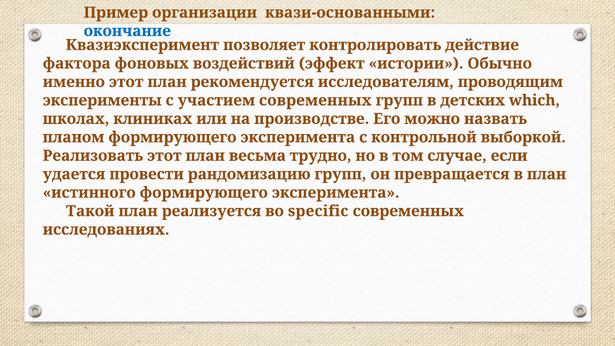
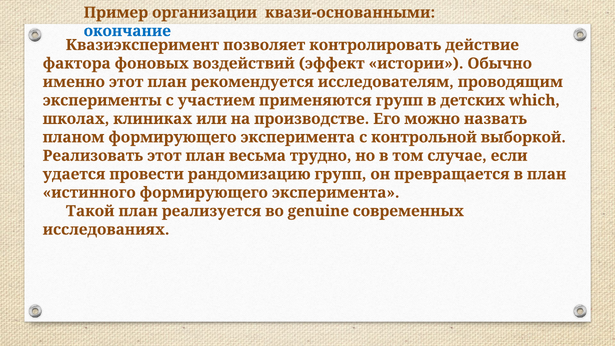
участием современных: современных -> применяются
specific: specific -> genuine
